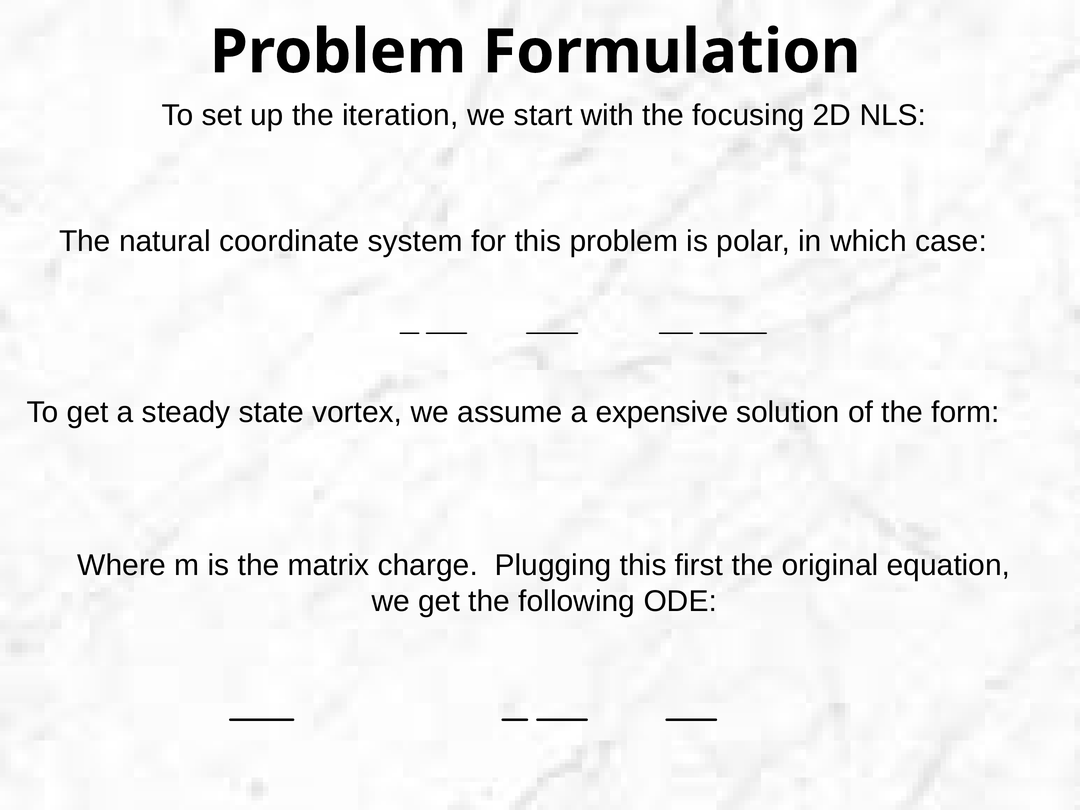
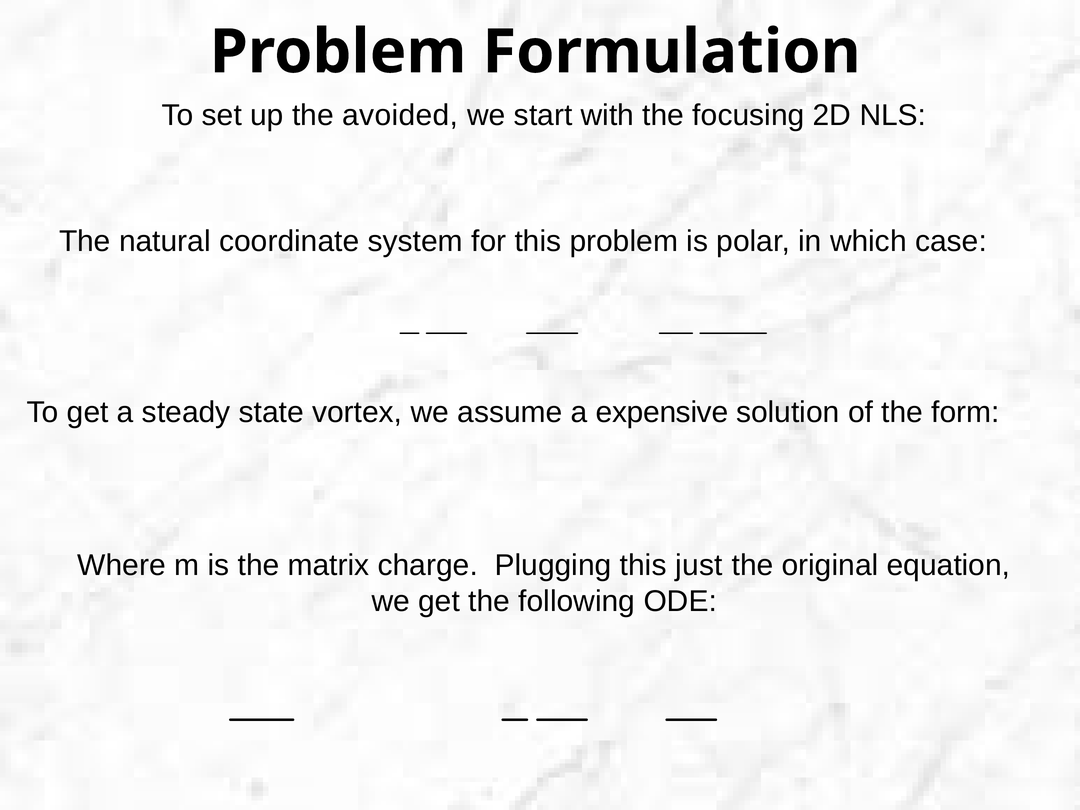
iteration: iteration -> avoided
first: first -> just
